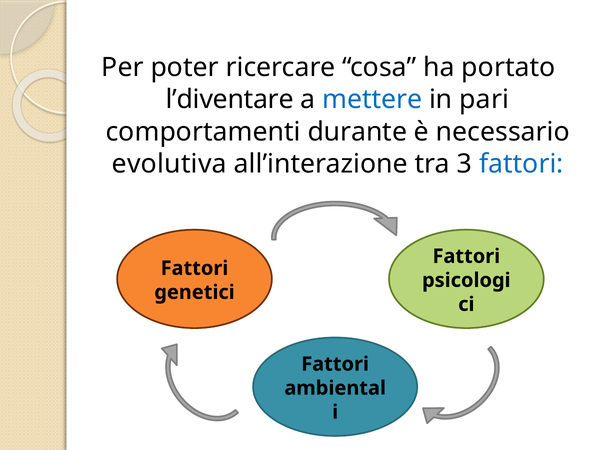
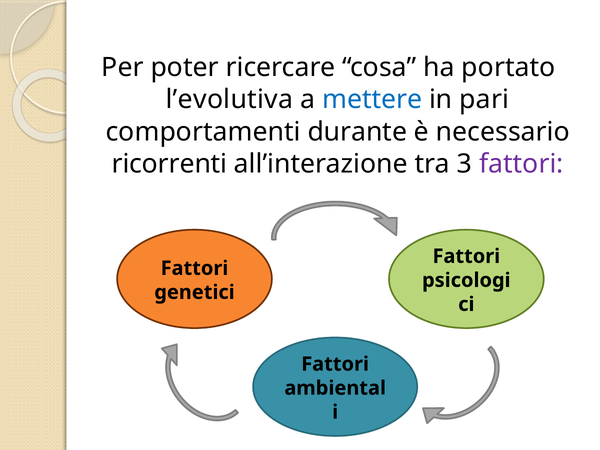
l’diventare: l’diventare -> l’evolutiva
evolutiva: evolutiva -> ricorrenti
fattori at (521, 164) colour: blue -> purple
